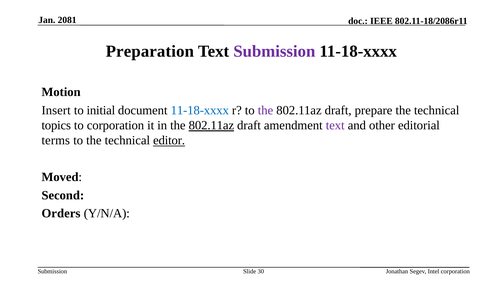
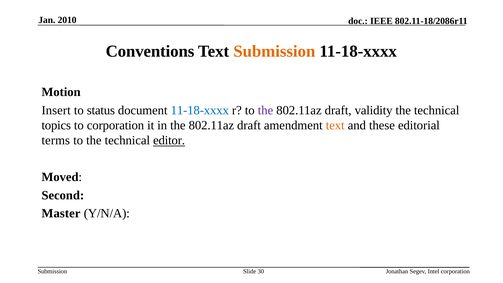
2081: 2081 -> 2010
Preparation: Preparation -> Conventions
Submission at (274, 51) colour: purple -> orange
initial: initial -> status
prepare: prepare -> validity
802.11az at (211, 125) underline: present -> none
text at (335, 125) colour: purple -> orange
other: other -> these
Orders: Orders -> Master
